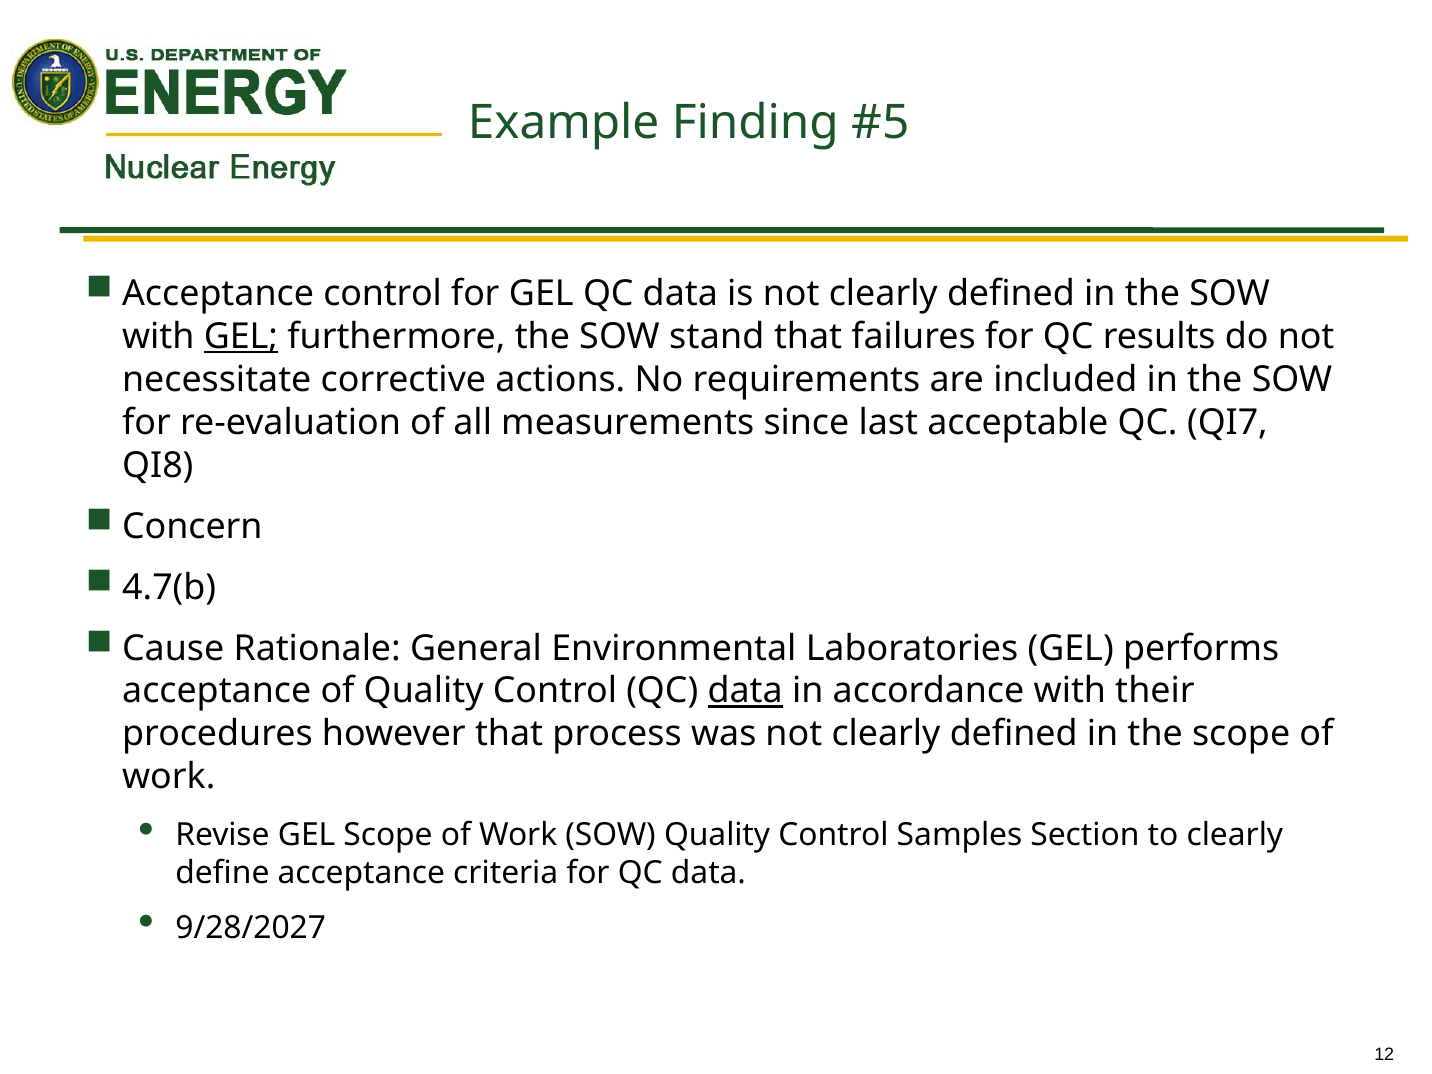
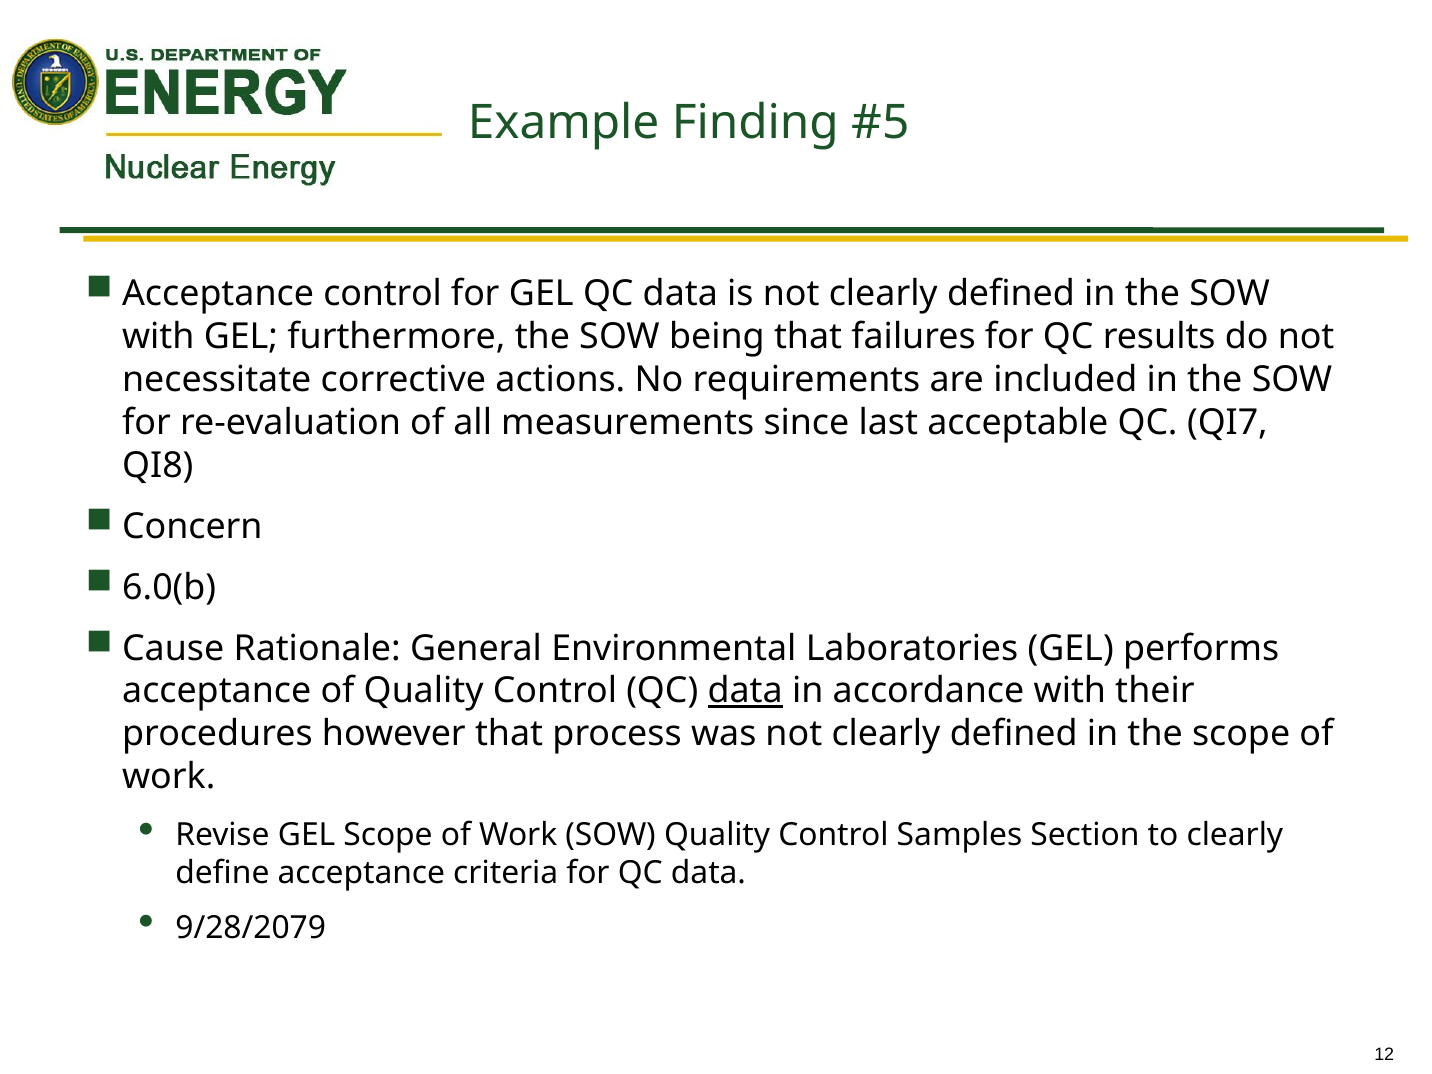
GEL at (241, 337) underline: present -> none
stand: stand -> being
4.7(b: 4.7(b -> 6.0(b
9/28/2027: 9/28/2027 -> 9/28/2079
